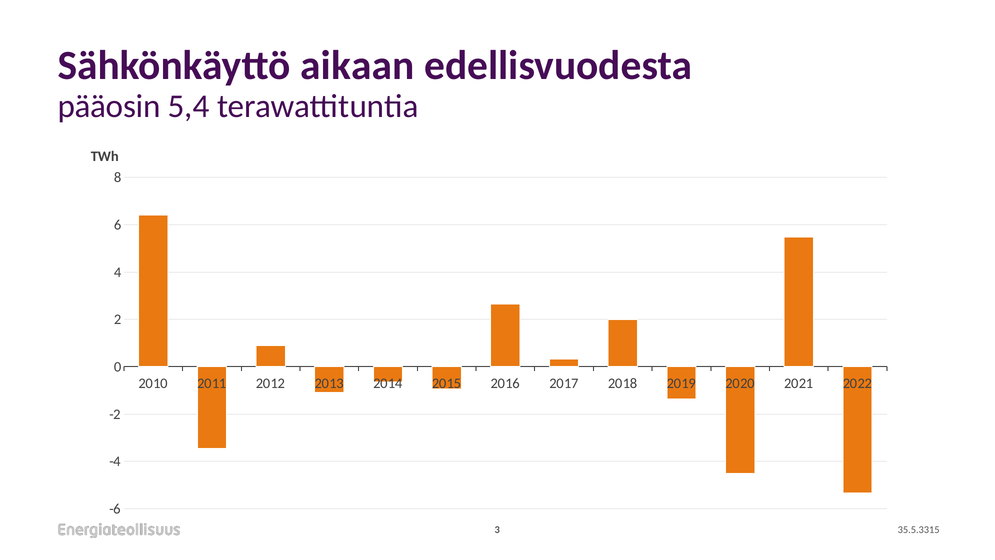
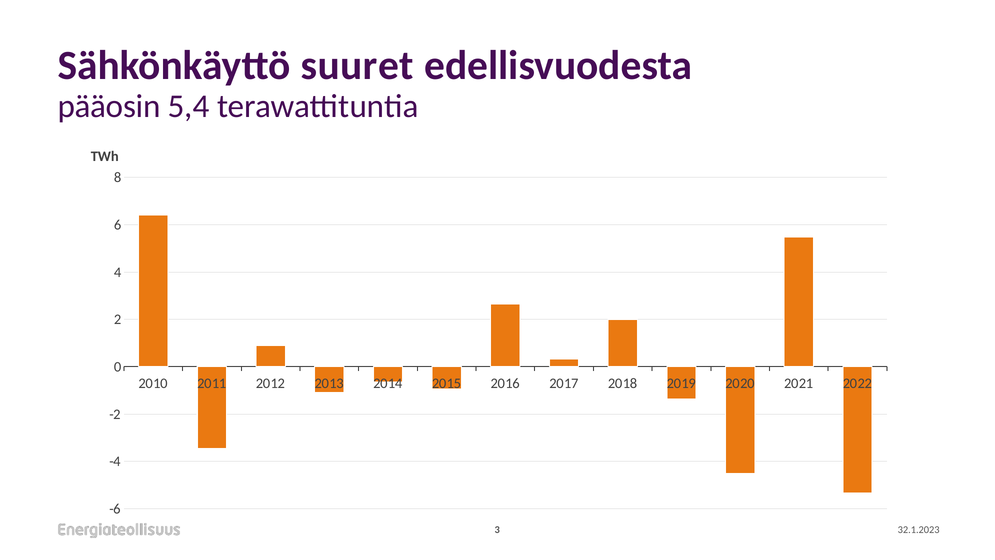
aikaan: aikaan -> suuret
35.5.3315: 35.5.3315 -> 32.1.2023
